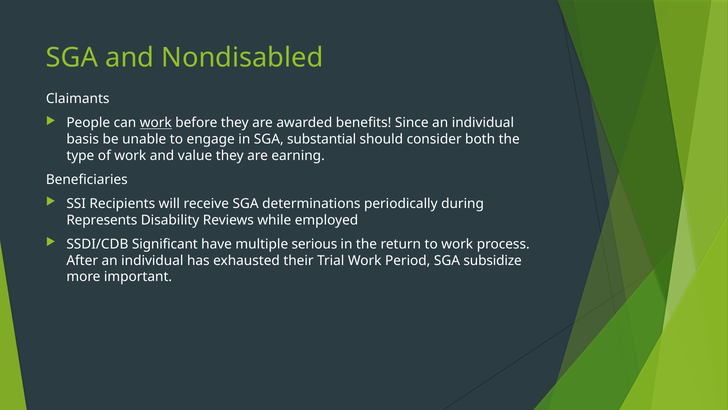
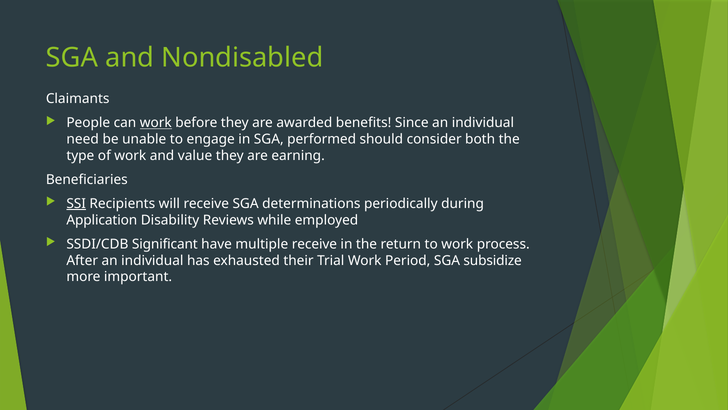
basis: basis -> need
substantial: substantial -> performed
SSI underline: none -> present
Represents: Represents -> Application
multiple serious: serious -> receive
